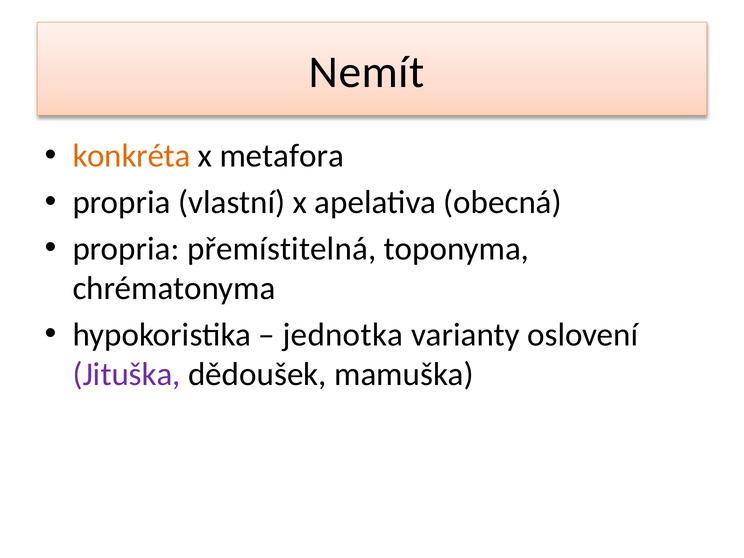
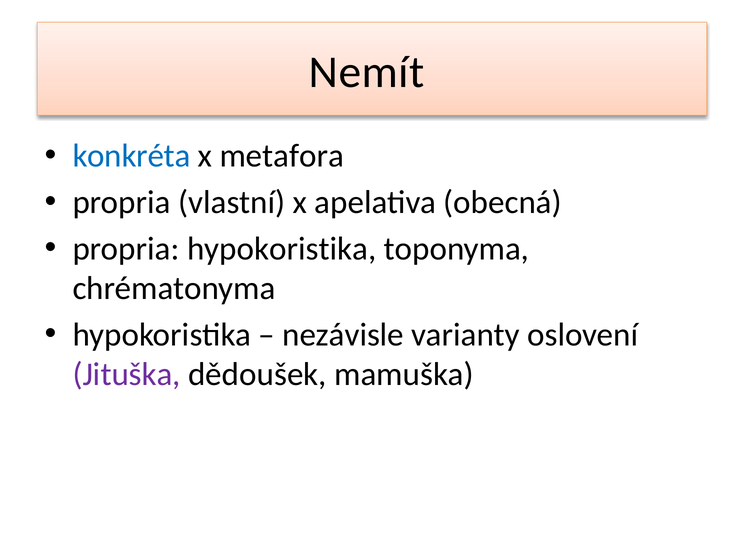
konkréta colour: orange -> blue
propria přemístitelná: přemístitelná -> hypokoristika
jednotka: jednotka -> nezávisle
